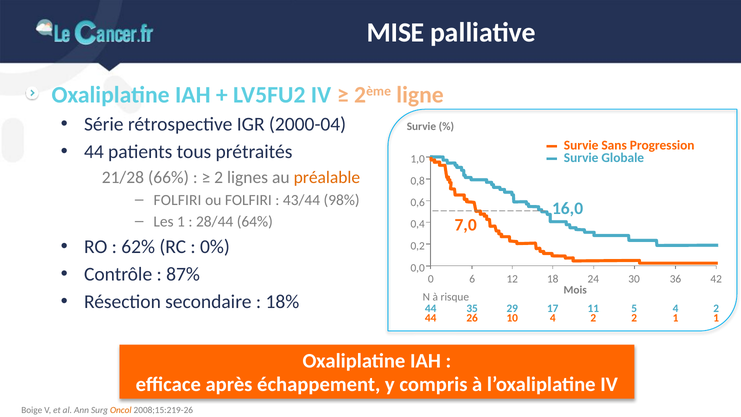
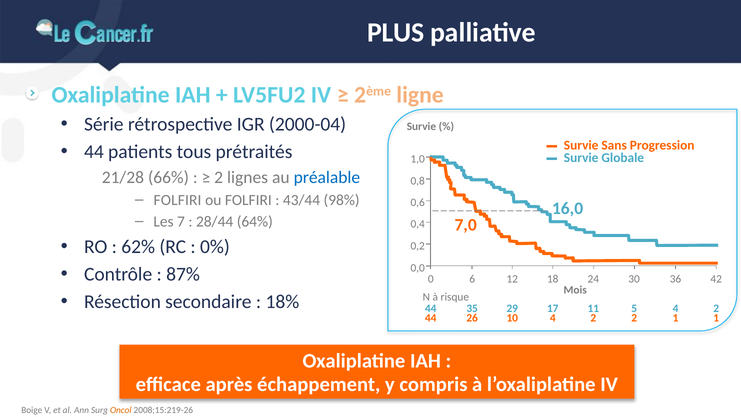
MISE: MISE -> PLUS
préalable colour: orange -> blue
Les 1: 1 -> 7
